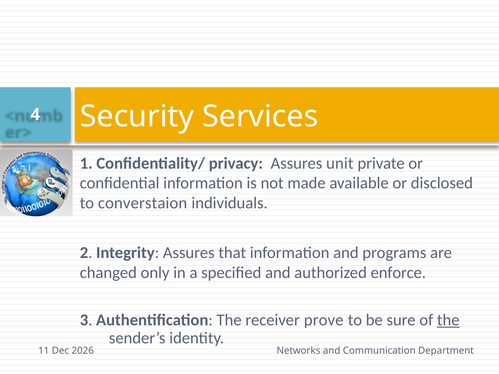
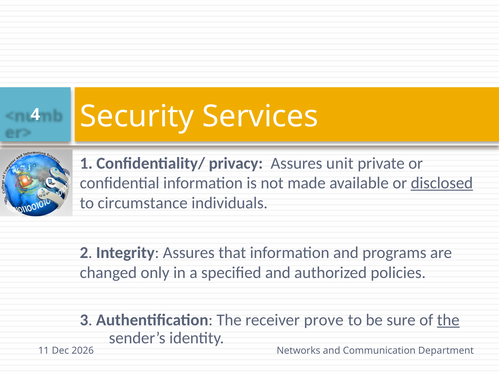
disclosed underline: none -> present
converstaion: converstaion -> circumstance
enforce: enforce -> policies
